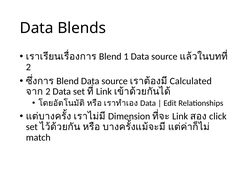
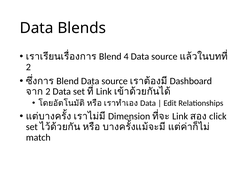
1: 1 -> 4
Calculated: Calculated -> Dashboard
